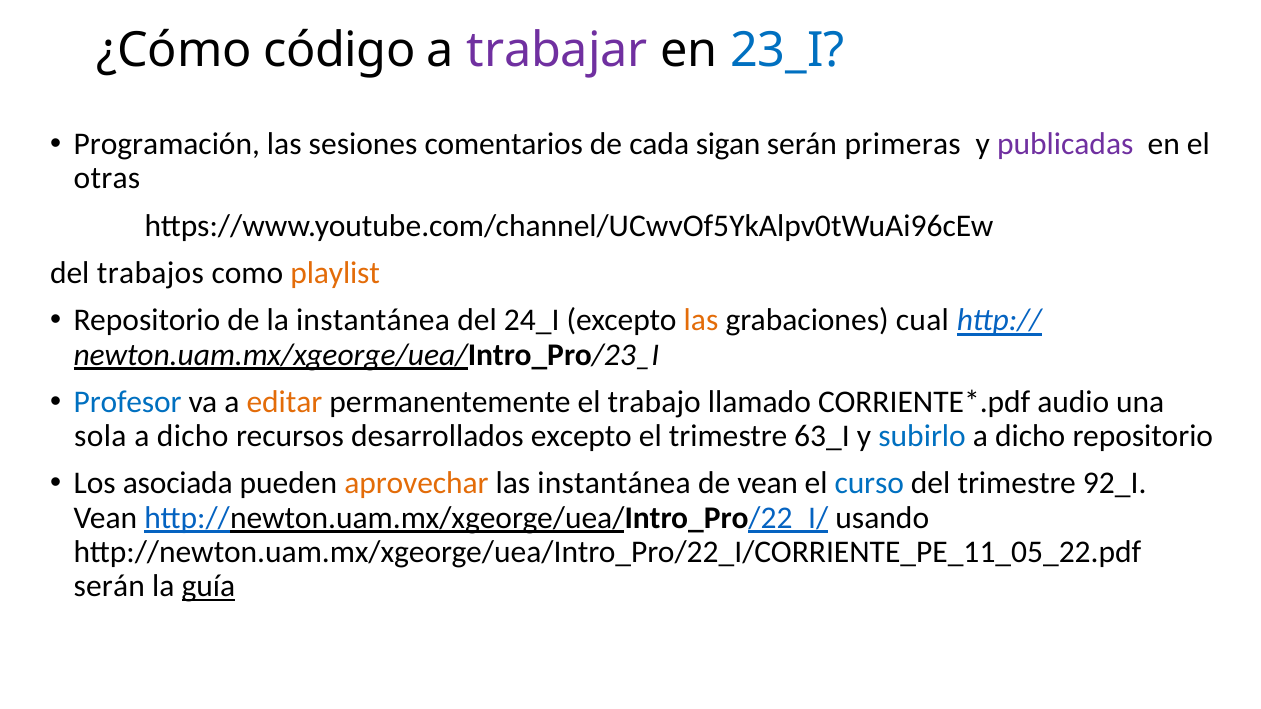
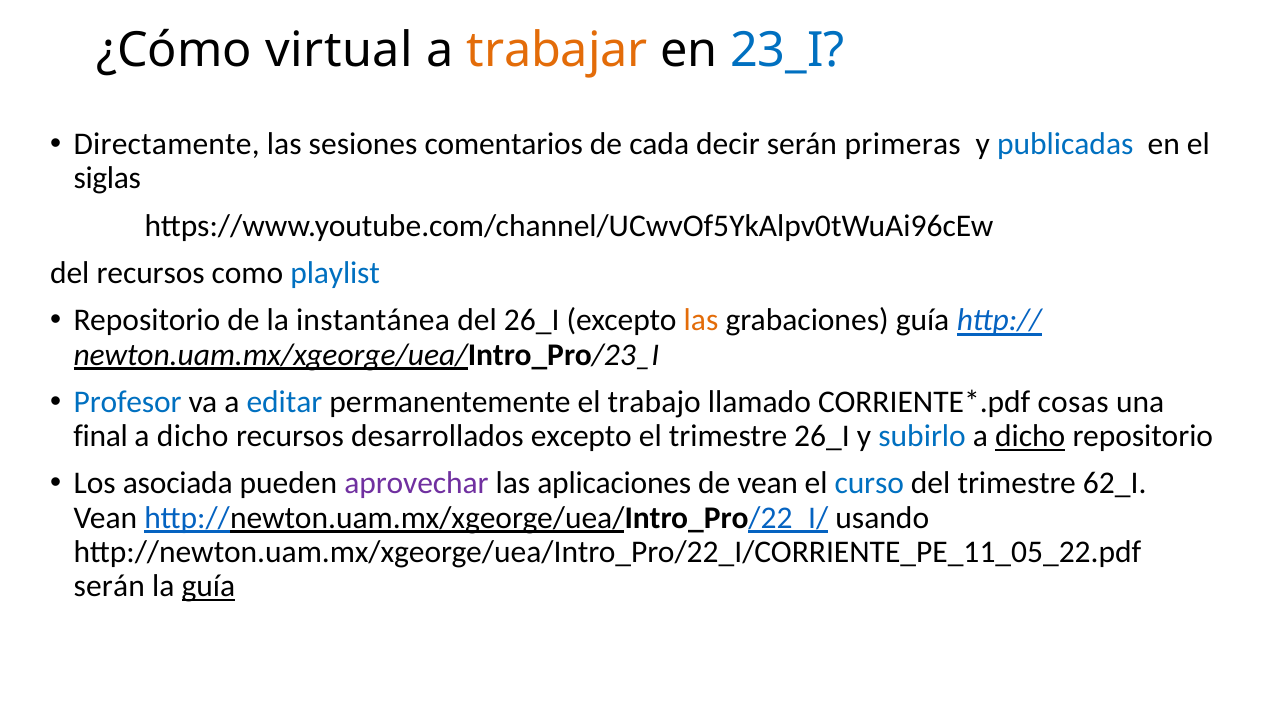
código: código -> virtual
trabajar colour: purple -> orange
Programación: Programación -> Directamente
sigan: sigan -> decir
publicadas colour: purple -> blue
otras: otras -> siglas
del trabajos: trabajos -> recursos
playlist colour: orange -> blue
del 24_I: 24_I -> 26_I
grabaciones cual: cual -> guía
editar colour: orange -> blue
audio: audio -> cosas
sola: sola -> final
trimestre 63_I: 63_I -> 26_I
dicho at (1030, 437) underline: none -> present
aprovechar colour: orange -> purple
las instantánea: instantánea -> aplicaciones
92_I: 92_I -> 62_I
